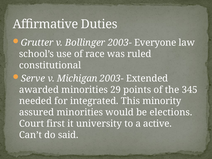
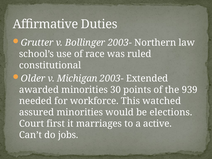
Everyone: Everyone -> Northern
Serve: Serve -> Older
29: 29 -> 30
345: 345 -> 939
integrated: integrated -> workforce
minority: minority -> watched
university: university -> marriages
said: said -> jobs
